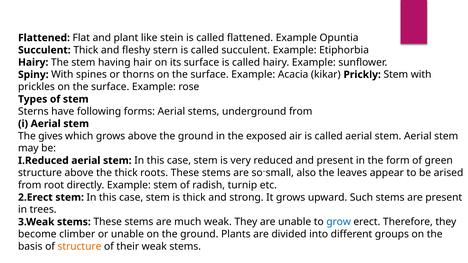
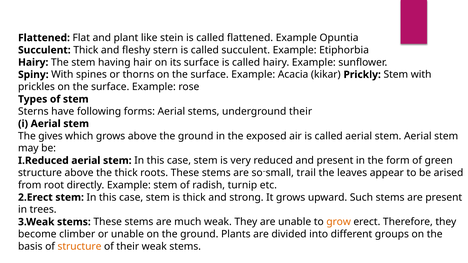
underground from: from -> their
also: also -> trail
grow colour: blue -> orange
